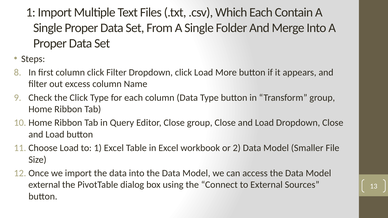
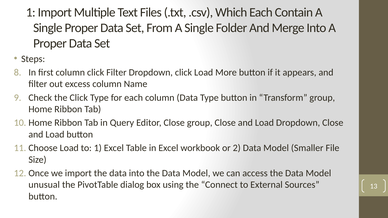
external at (44, 185): external -> unusual
